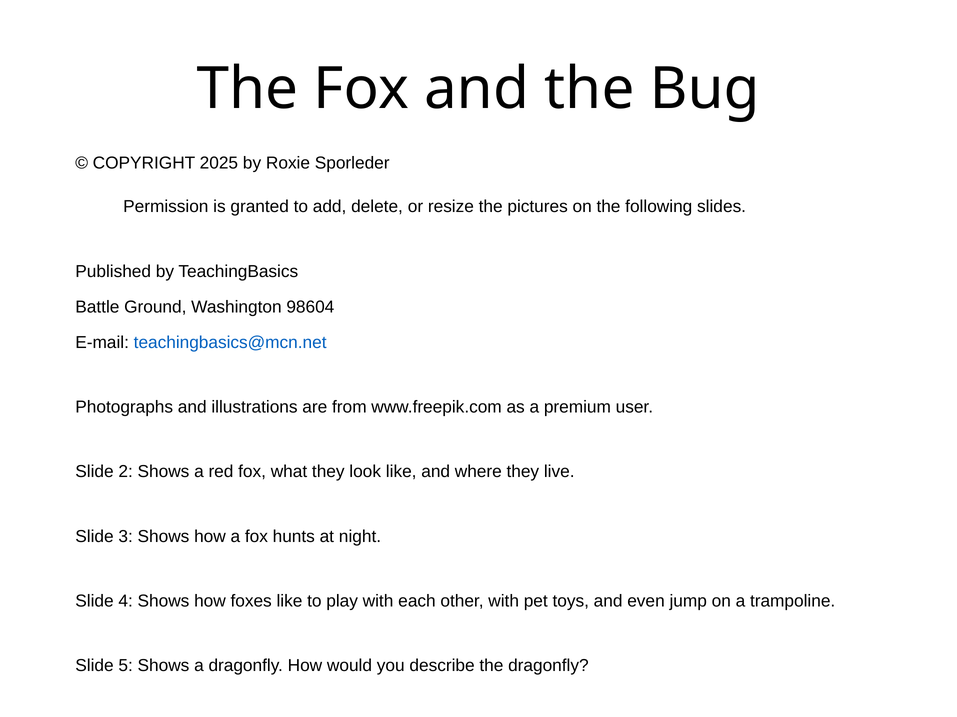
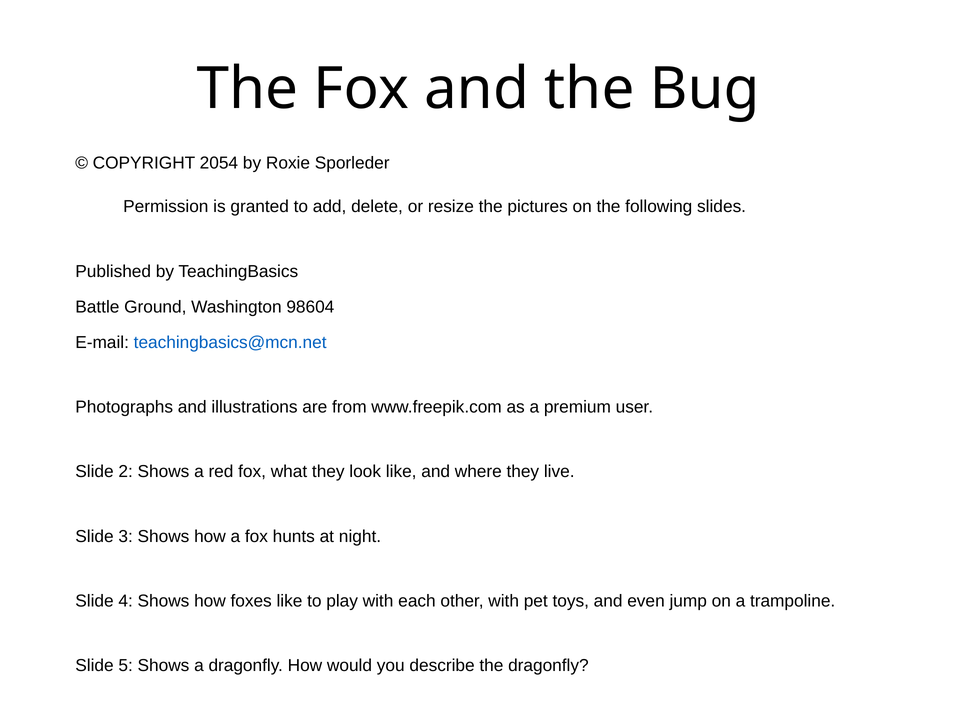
2025: 2025 -> 2054
